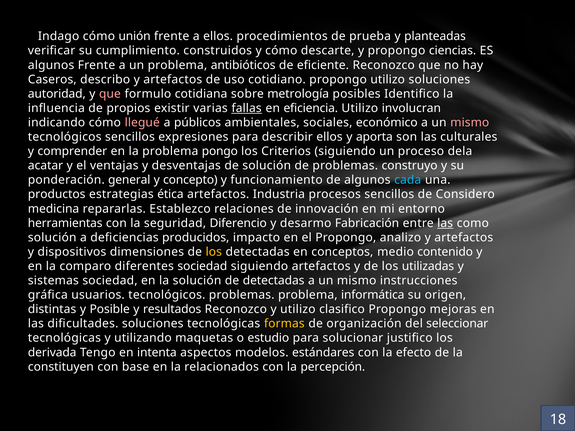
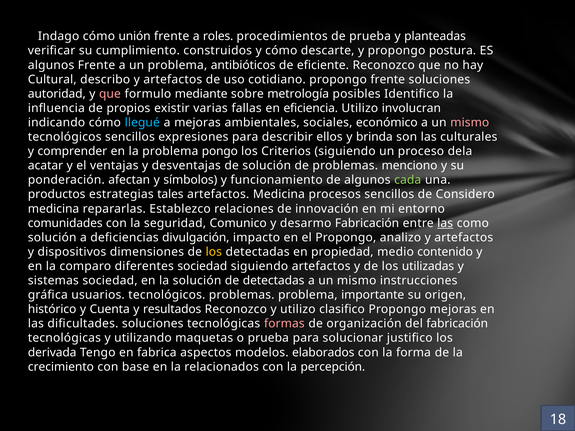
a ellos: ellos -> roles
ciencias: ciencias -> postura
Caseros: Caseros -> Cultural
propongo utilizo: utilizo -> frente
cotidiana: cotidiana -> mediante
fallas underline: present -> none
llegué colour: pink -> light blue
a públicos: públicos -> mejoras
aporta: aporta -> brinda
construyo: construyo -> menciono
general: general -> afectan
concepto: concepto -> símbolos
cada colour: light blue -> light green
ética: ética -> tales
artefactos Industria: Industria -> Medicina
herramientas: herramientas -> comunidades
Diferencio: Diferencio -> Comunico
producidos: producidos -> divulgación
conceptos: conceptos -> propiedad
informática: informática -> importante
distintas: distintas -> histórico
Posible: Posible -> Cuenta
formas colour: yellow -> pink
del seleccionar: seleccionar -> fabricación
o estudio: estudio -> prueba
intenta: intenta -> fabrica
estándares: estándares -> elaborados
efecto: efecto -> forma
constituyen: constituyen -> crecimiento
